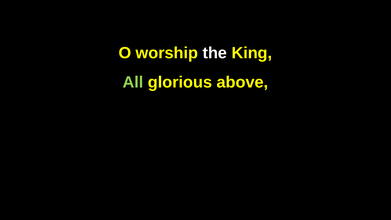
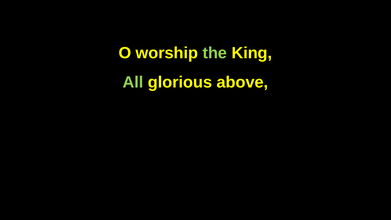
the colour: white -> light green
